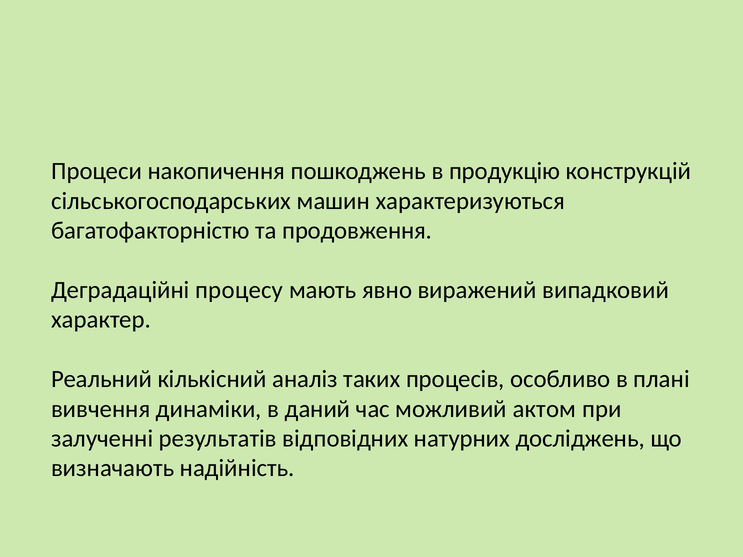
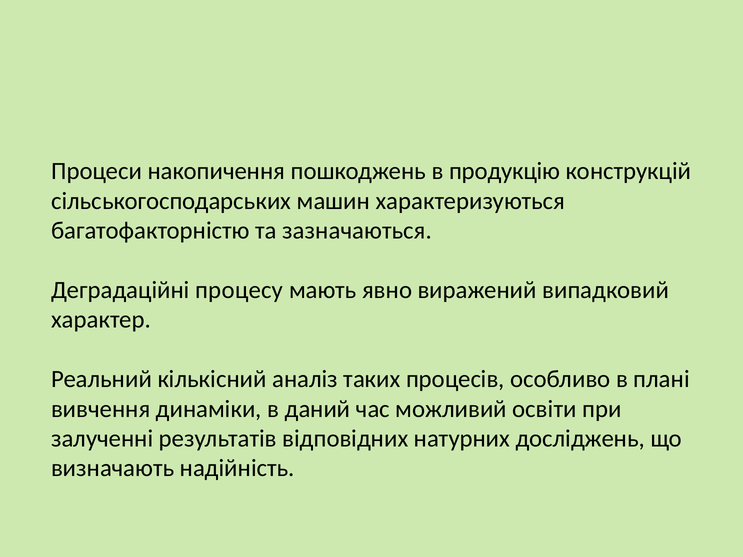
продовження: продовження -> зазначаються
актом: актом -> освіти
